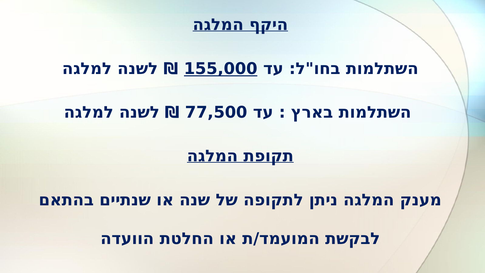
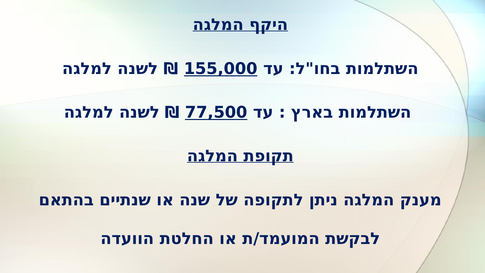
77,500 underline: none -> present
